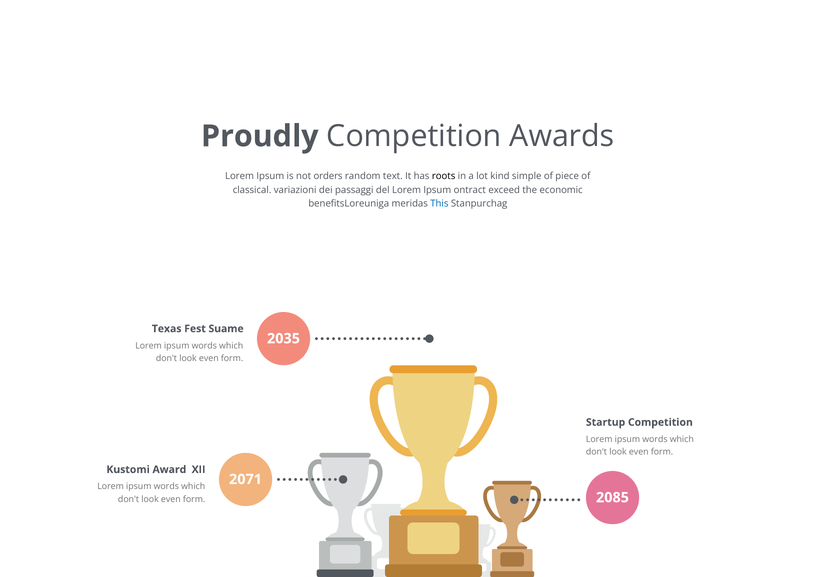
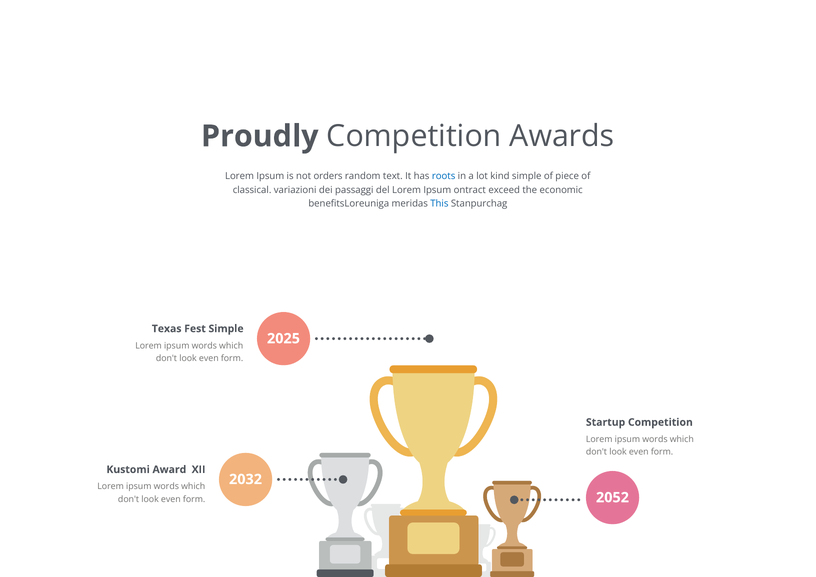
roots colour: black -> blue
Fest Suame: Suame -> Simple
2035: 2035 -> 2025
2071: 2071 -> 2032
2085: 2085 -> 2052
